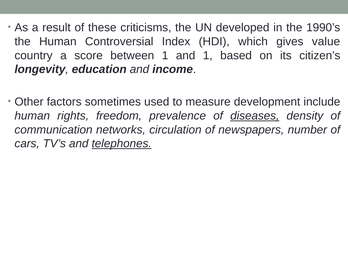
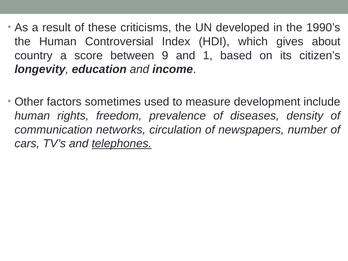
value: value -> about
between 1: 1 -> 9
diseases underline: present -> none
